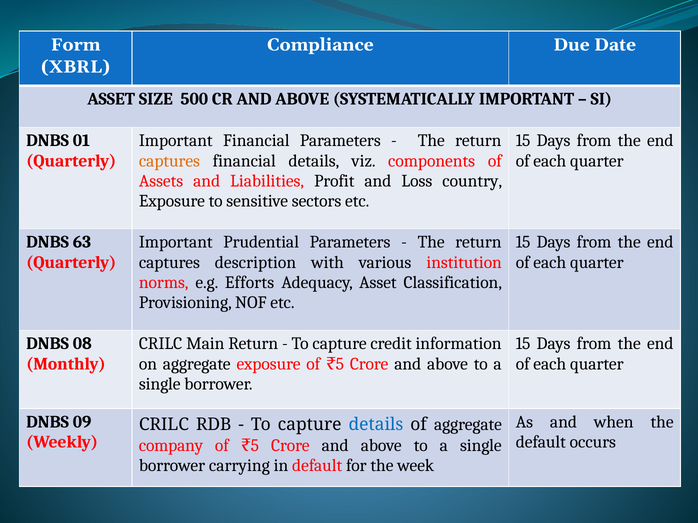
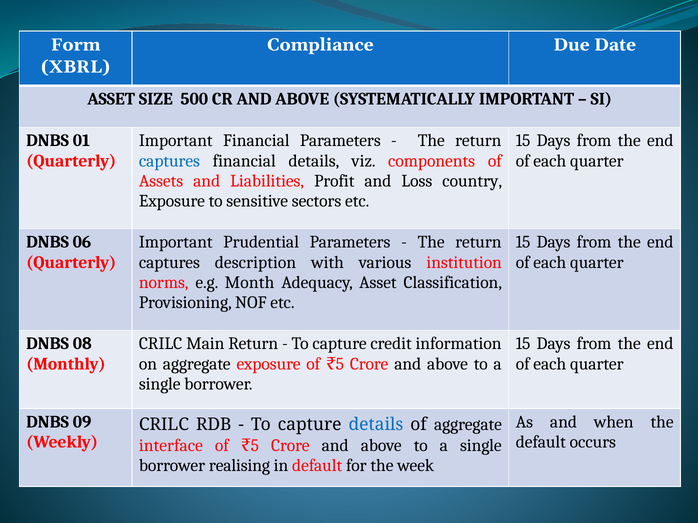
captures at (169, 161) colour: orange -> blue
63: 63 -> 06
Efforts: Efforts -> Month
company: company -> interface
carrying: carrying -> realising
